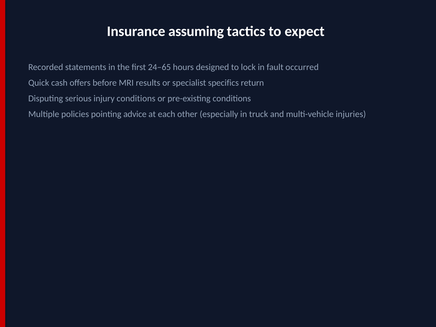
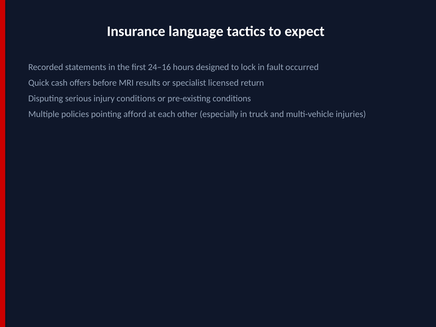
assuming: assuming -> language
24–65: 24–65 -> 24–16
specifics: specifics -> licensed
advice: advice -> afford
